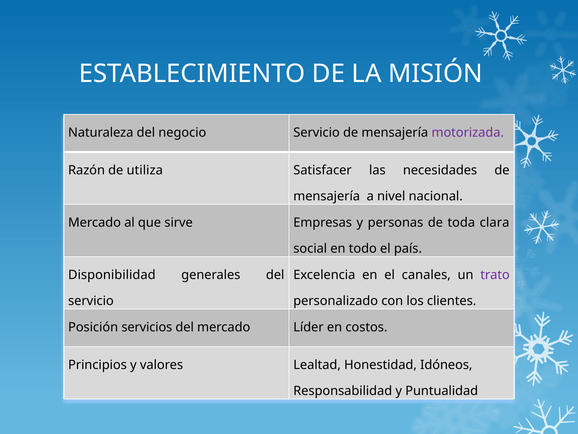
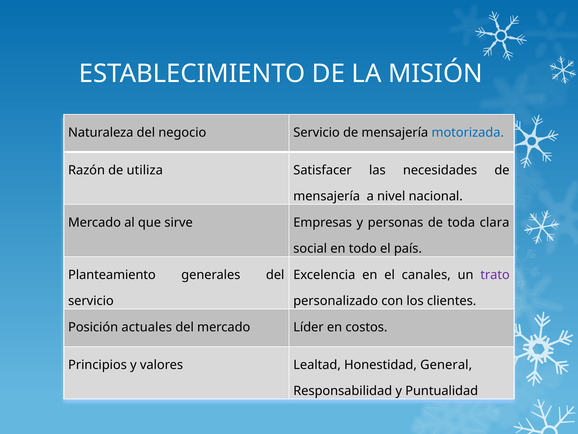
motorizada colour: purple -> blue
Disponibilidad: Disponibilidad -> Planteamiento
servicios: servicios -> actuales
Idóneos: Idóneos -> General
